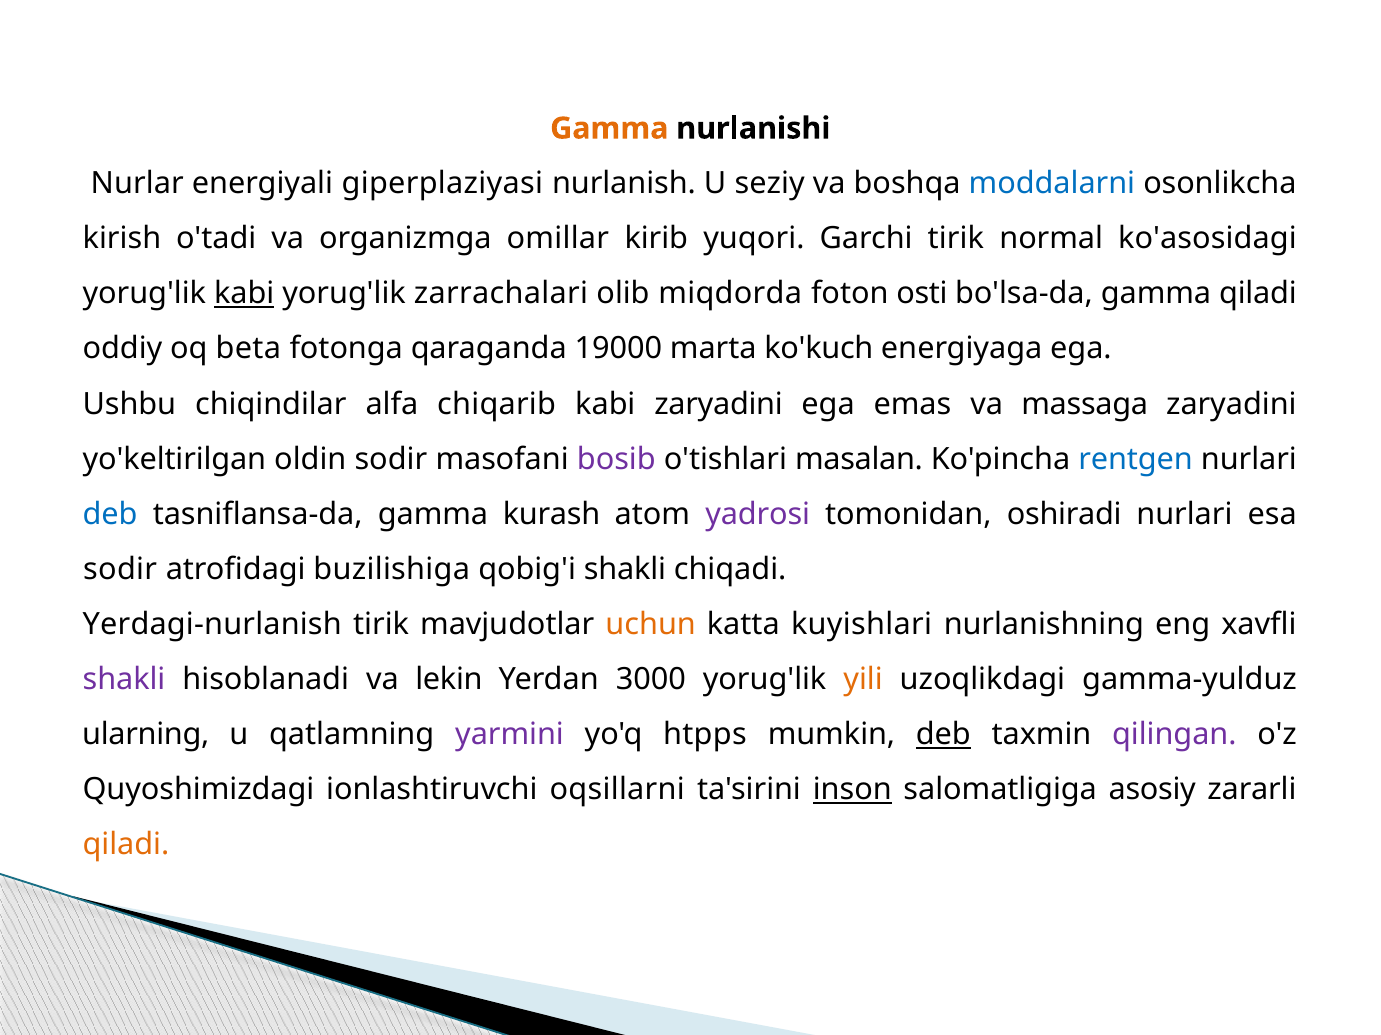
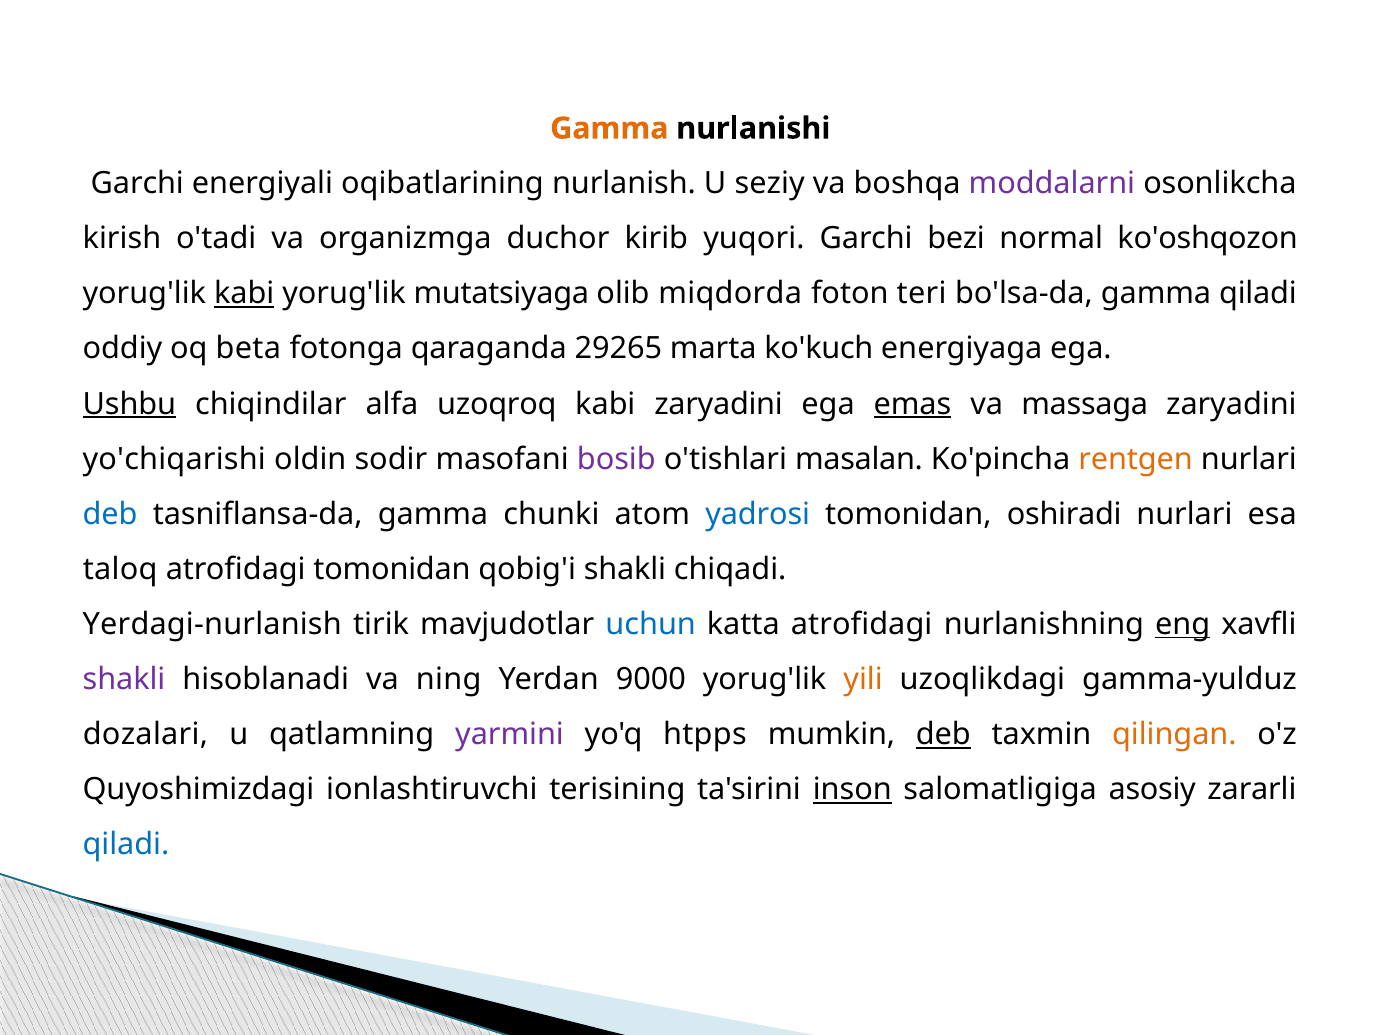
Nurlar at (137, 184): Nurlar -> Garchi
giperplaziyasi: giperplaziyasi -> oqibatlarining
moddalarni colour: blue -> purple
omillar: omillar -> duchor
Garchi tirik: tirik -> bezi
ko'asosidagi: ko'asosidagi -> ko'oshqozon
zarrachalari: zarrachalari -> mutatsiyaga
osti: osti -> teri
19000: 19000 -> 29265
Ushbu underline: none -> present
chiqarib: chiqarib -> uzoqroq
emas underline: none -> present
yo'keltirilgan: yo'keltirilgan -> yo'chiqarishi
rentgen colour: blue -> orange
kurash: kurash -> chunki
yadrosi colour: purple -> blue
sodir at (120, 570): sodir -> taloq
atrofidagi buzilishiga: buzilishiga -> tomonidan
uchun colour: orange -> blue
katta kuyishlari: kuyishlari -> atrofidagi
eng underline: none -> present
lekin: lekin -> ning
3000: 3000 -> 9000
ularning: ularning -> dozalari
qilingan colour: purple -> orange
oqsillarni: oqsillarni -> terisining
qiladi at (126, 845) colour: orange -> blue
